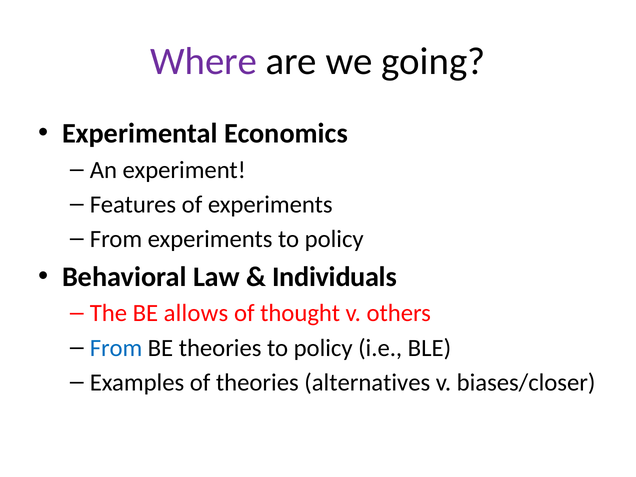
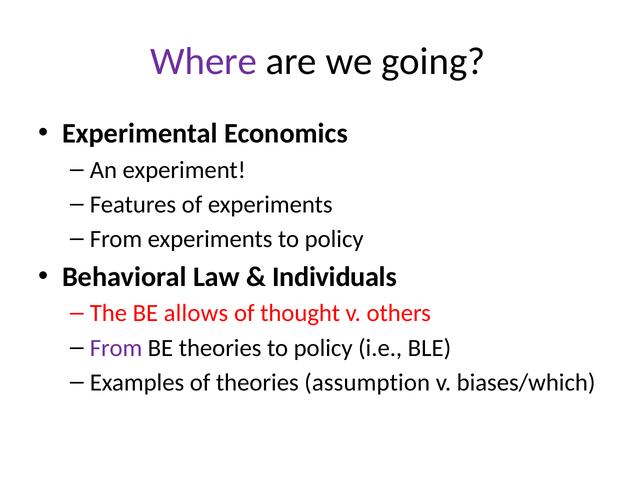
From at (116, 348) colour: blue -> purple
alternatives: alternatives -> assumption
biases/closer: biases/closer -> biases/which
